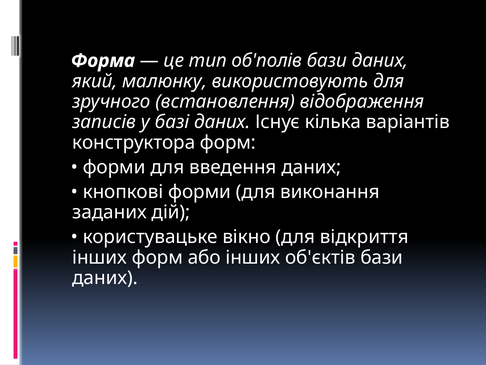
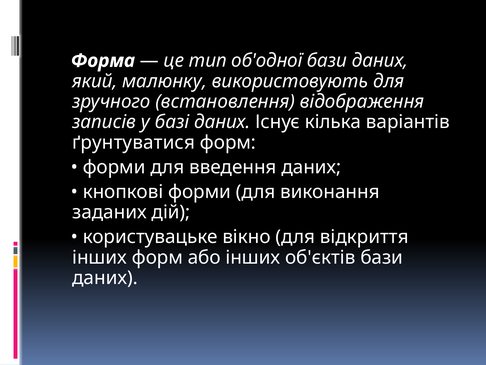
об'полів: об'полів -> об'одної
конструктора: конструктора -> ґрунтуватися
